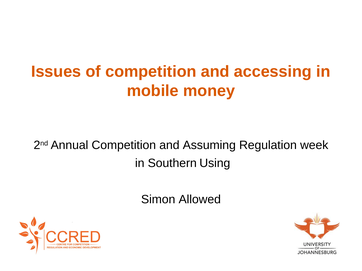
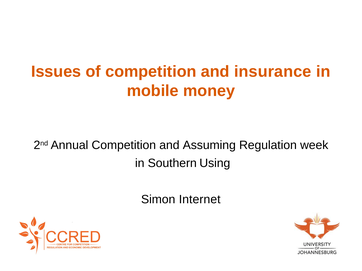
accessing: accessing -> insurance
Allowed: Allowed -> Internet
